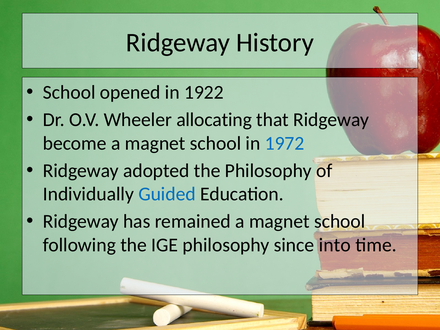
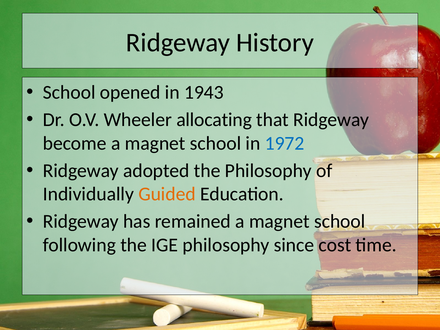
1922: 1922 -> 1943
Guided colour: blue -> orange
into: into -> cost
